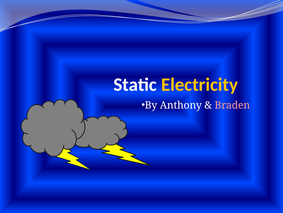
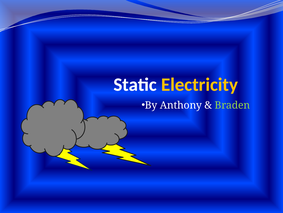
Braden colour: pink -> light green
